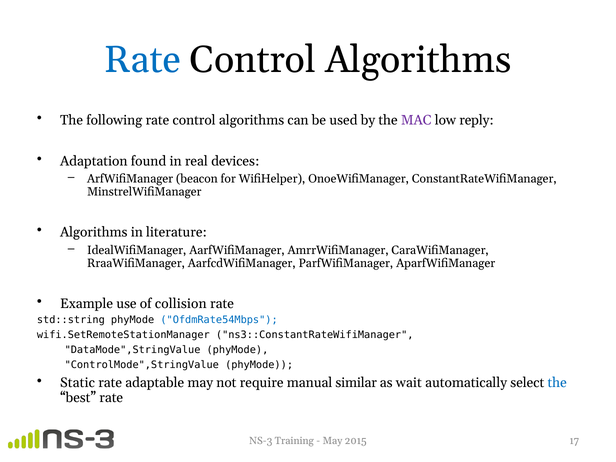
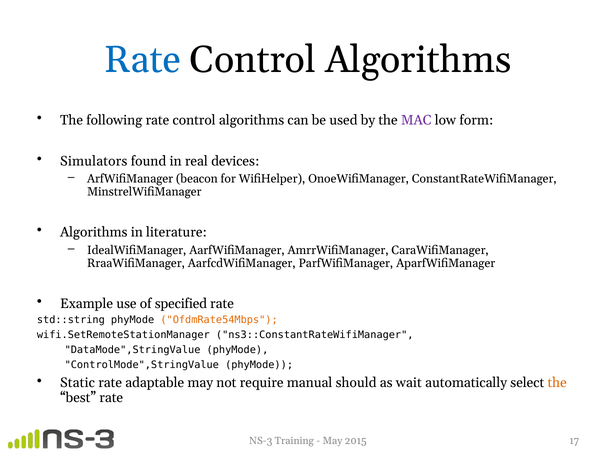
reply: reply -> form
Adaptation: Adaptation -> Simulators
collision: collision -> specified
OfdmRate54Mbps colour: blue -> orange
similar: similar -> should
the at (557, 383) colour: blue -> orange
